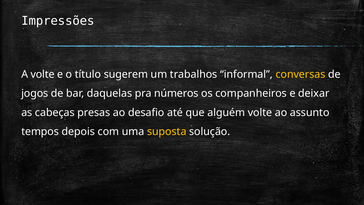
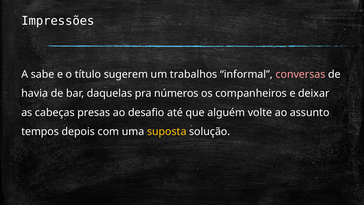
A volte: volte -> sabe
conversas colour: yellow -> pink
jogos: jogos -> havia
